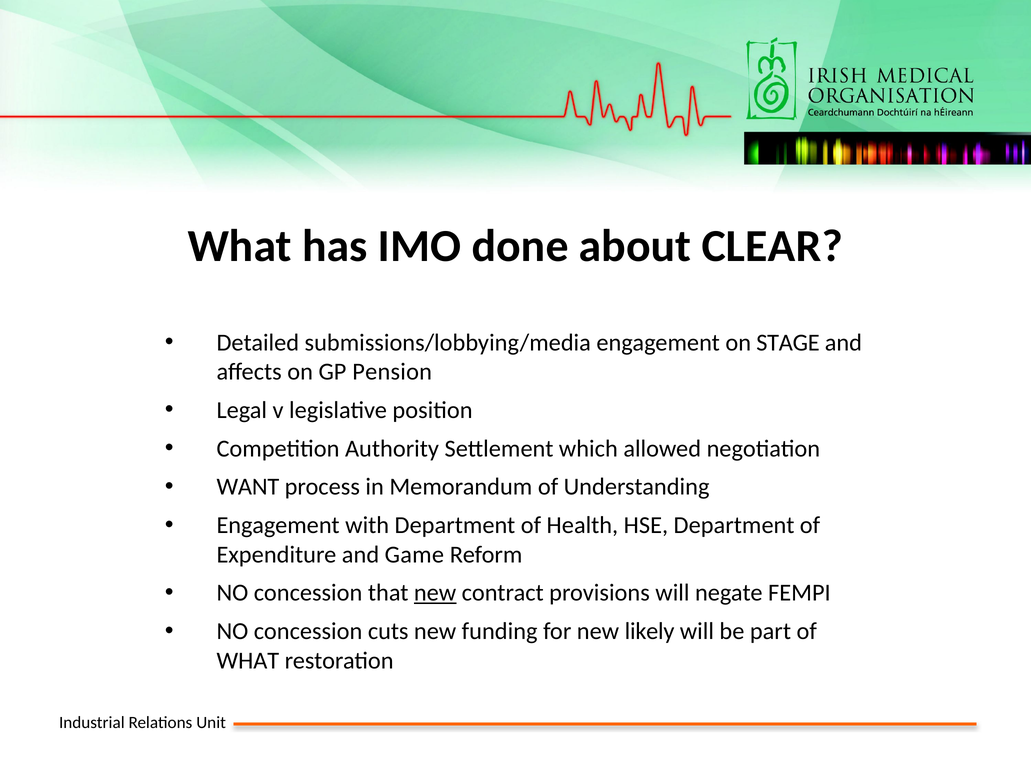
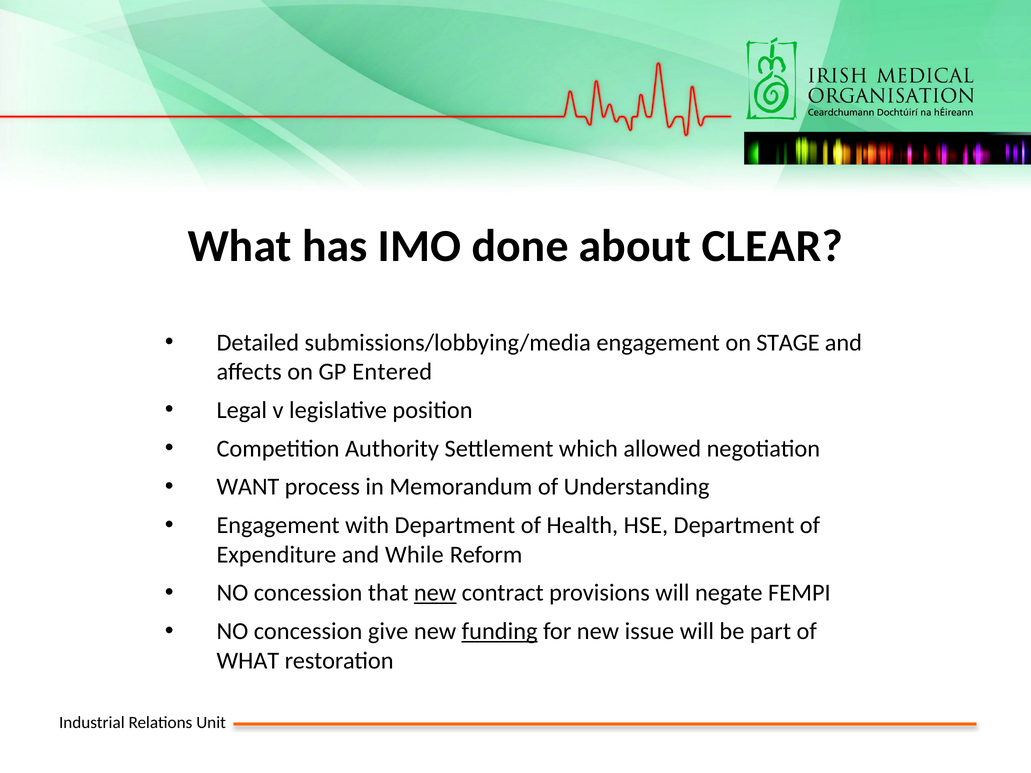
Pension: Pension -> Entered
Game: Game -> While
cuts: cuts -> give
funding underline: none -> present
likely: likely -> issue
